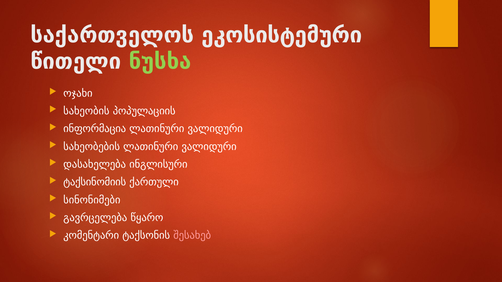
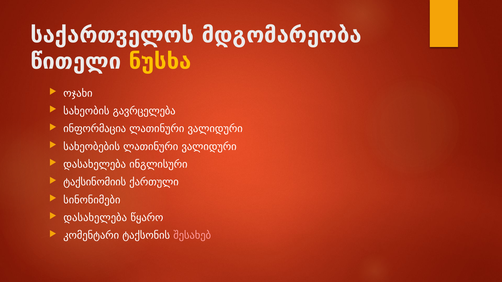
ეკოსისტემური: ეკოსისტემური -> მდგომარეობა
ნუსხა colour: light green -> yellow
პოპულაციის: პოპულაციის -> გავრცელება
გავრცელება at (95, 218): გავრცელება -> დასახელება
